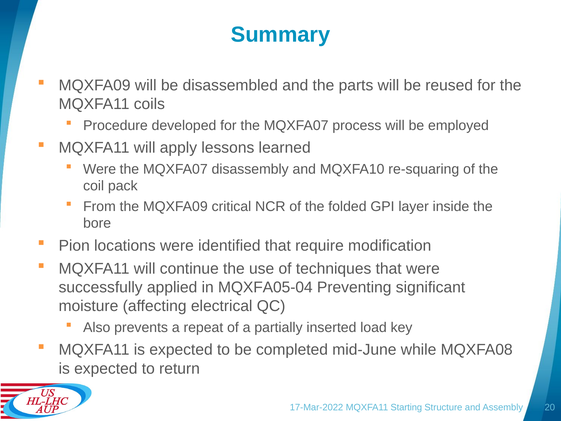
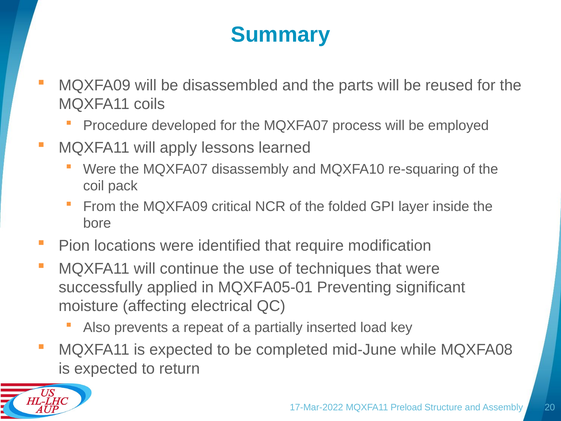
MQXFA05-04: MQXFA05-04 -> MQXFA05-01
Starting: Starting -> Preload
